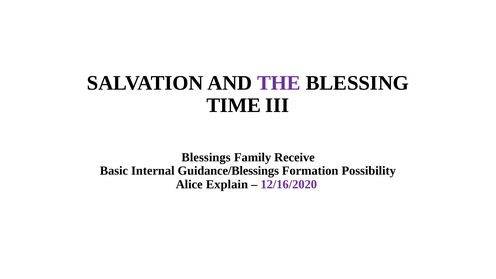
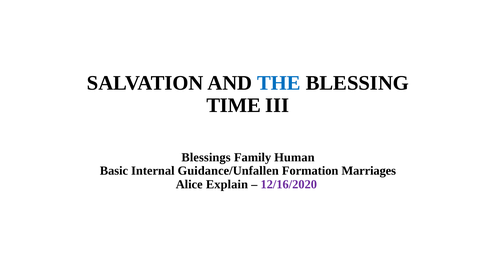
THE colour: purple -> blue
Receive: Receive -> Human
Guidance/Blessings: Guidance/Blessings -> Guidance/Unfallen
Possibility: Possibility -> Marriages
